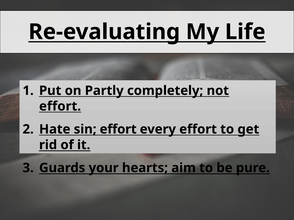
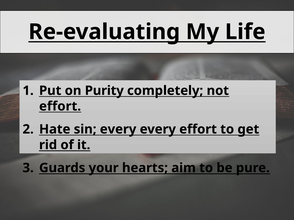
Partly: Partly -> Purity
sin effort: effort -> every
